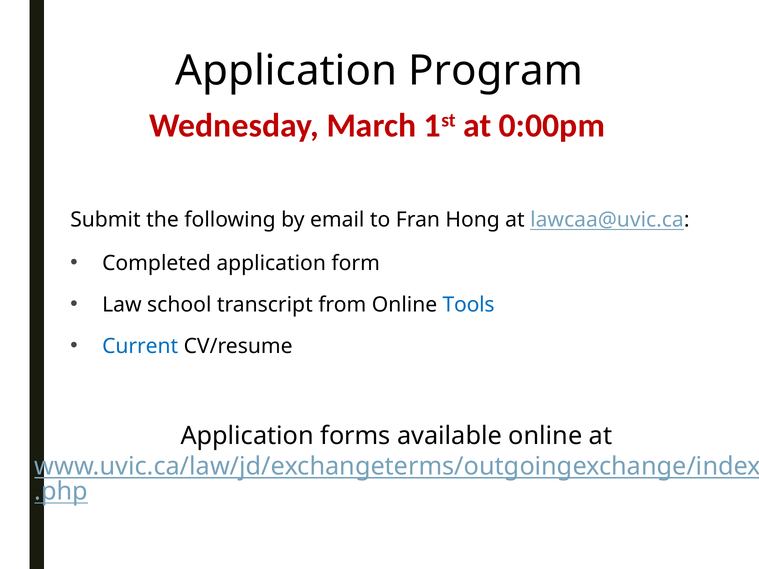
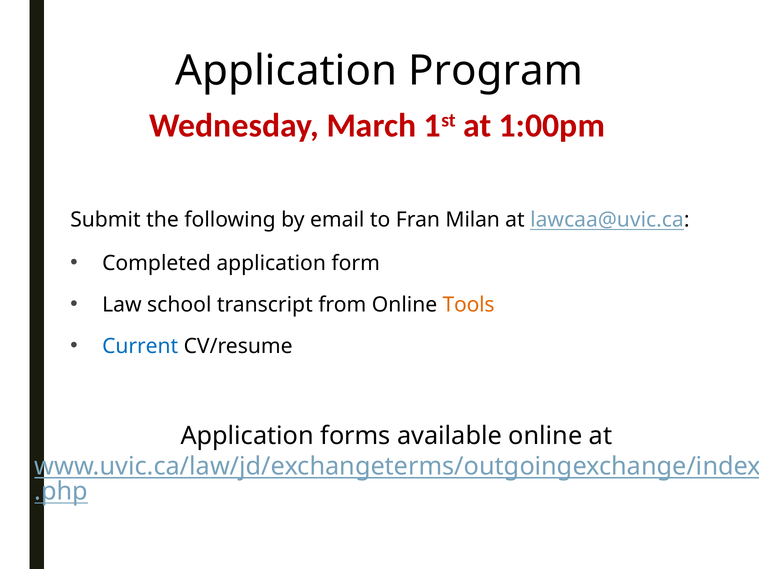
0:00pm: 0:00pm -> 1:00pm
Hong: Hong -> Milan
Tools colour: blue -> orange
